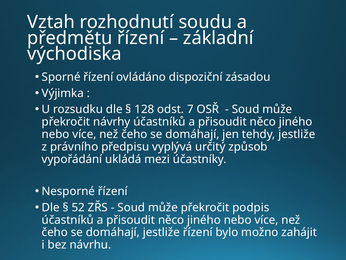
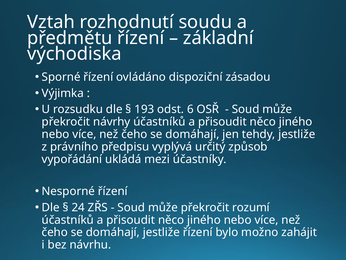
128: 128 -> 193
7: 7 -> 6
52: 52 -> 24
podpis: podpis -> rozumí
